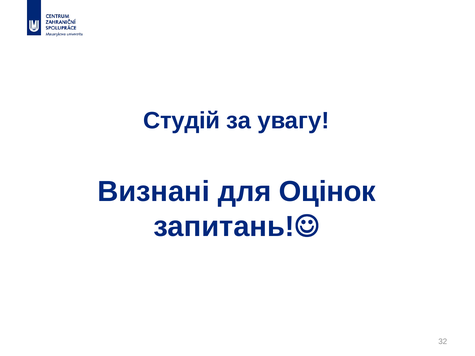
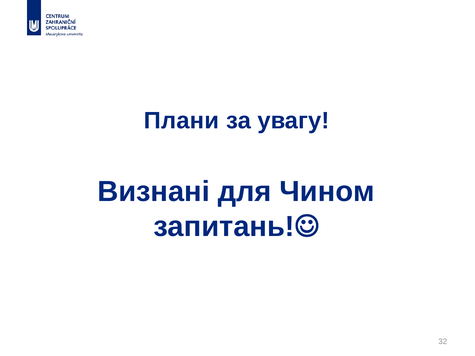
Студій: Студій -> Плани
Оцінок: Оцінок -> Чином
